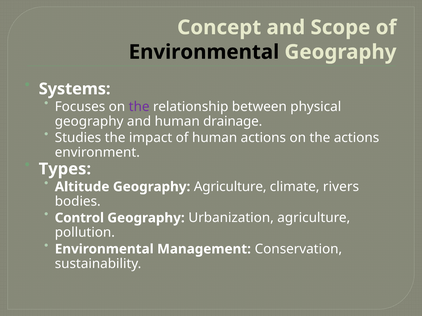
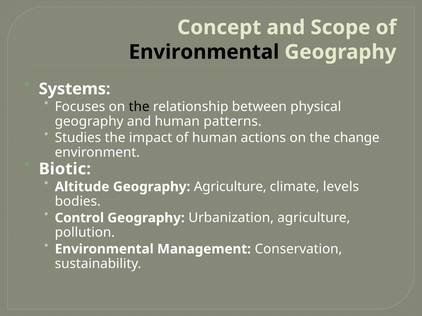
the at (139, 107) colour: purple -> black
drainage: drainage -> patterns
the actions: actions -> change
Types: Types -> Biotic
rivers: rivers -> levels
